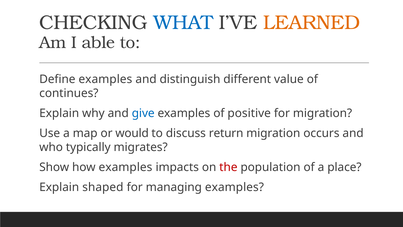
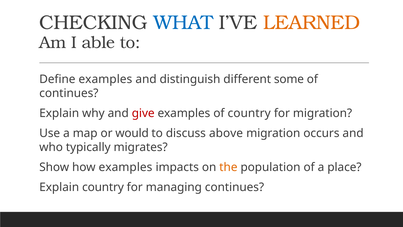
value: value -> some
give colour: blue -> red
of positive: positive -> country
return: return -> above
the colour: red -> orange
Explain shaped: shaped -> country
managing examples: examples -> continues
